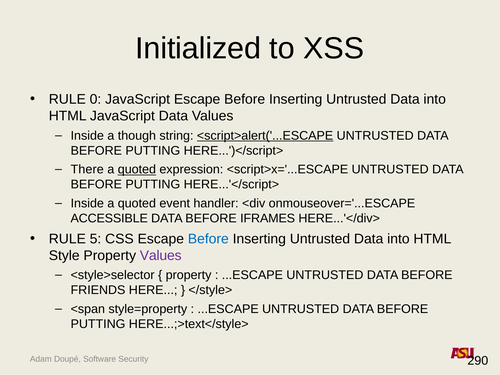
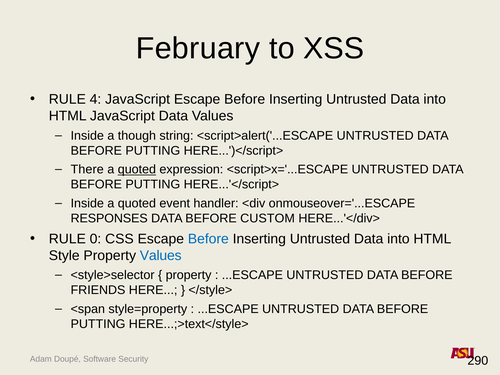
Initialized: Initialized -> February
0: 0 -> 4
<script>alert('...ESCAPE underline: present -> none
ACCESSIBLE: ACCESSIBLE -> RESPONSES
IFRAMES: IFRAMES -> CUSTOM
5: 5 -> 0
Values at (161, 255) colour: purple -> blue
